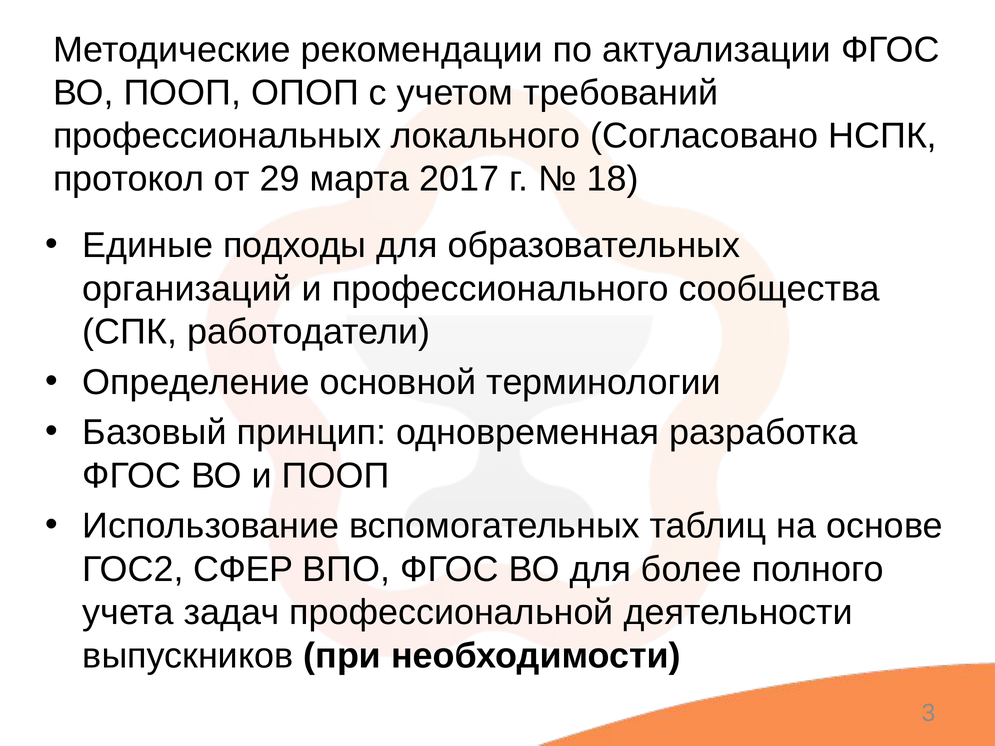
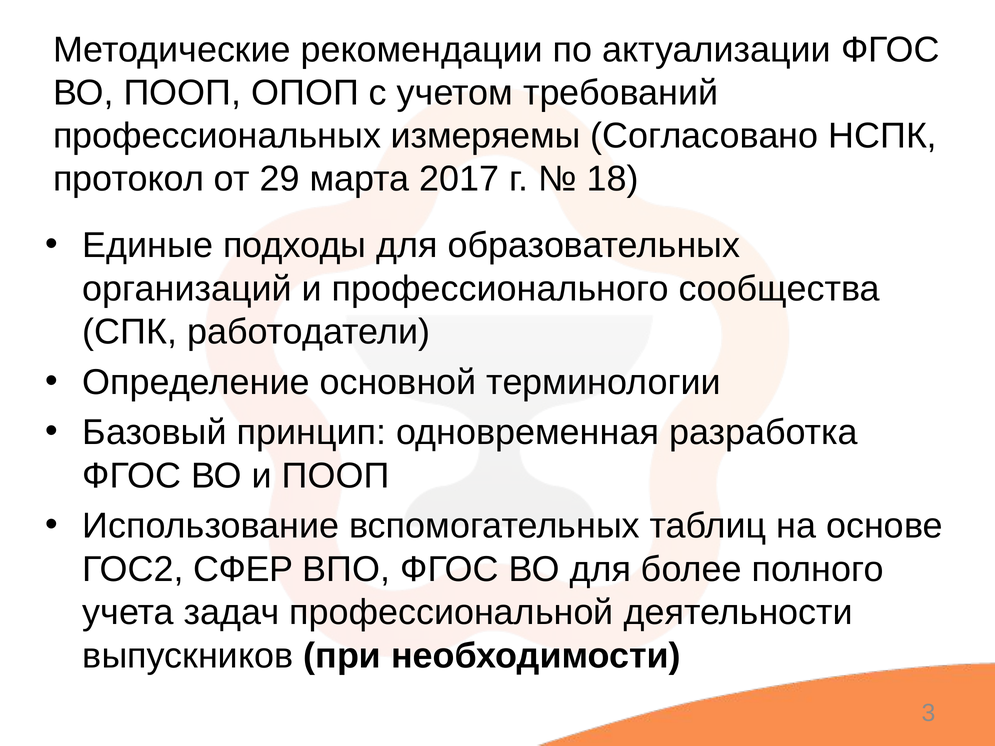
локального: локального -> измеряемы
